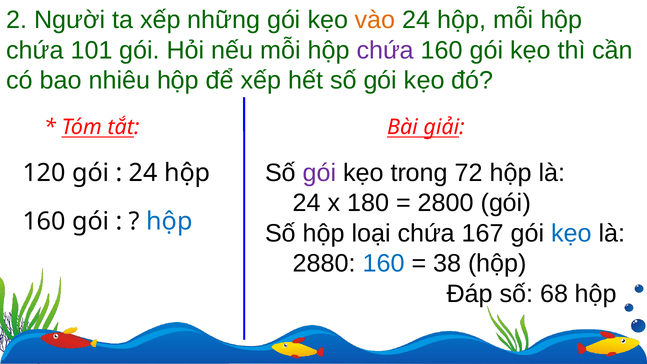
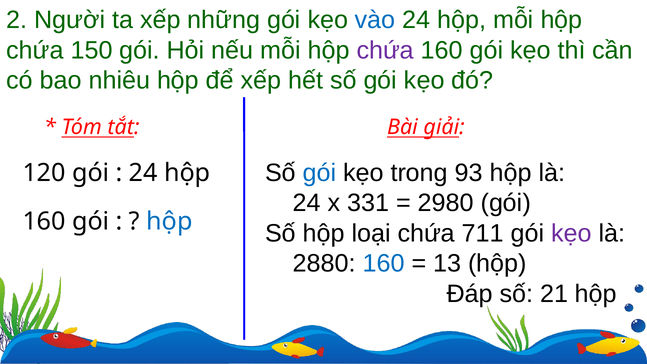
vào colour: orange -> blue
101: 101 -> 150
gói at (320, 173) colour: purple -> blue
72: 72 -> 93
180: 180 -> 331
2800: 2800 -> 2980
167: 167 -> 711
kẹo at (572, 233) colour: blue -> purple
38: 38 -> 13
68: 68 -> 21
